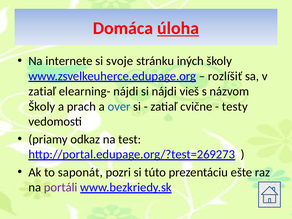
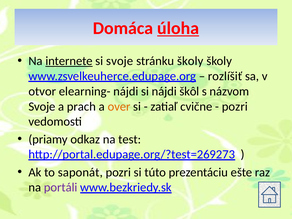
internete underline: none -> present
stránku iných: iných -> školy
zatiaľ at (42, 91): zatiaľ -> otvor
vieš: vieš -> škôl
Školy at (42, 107): Školy -> Svoje
over colour: blue -> orange
testy at (235, 107): testy -> pozri
